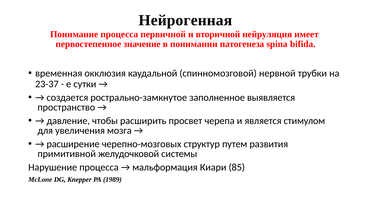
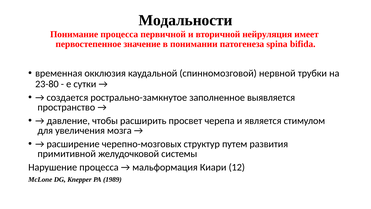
Нейрогенная: Нейрогенная -> Модальности
23-37: 23-37 -> 23-80
85: 85 -> 12
